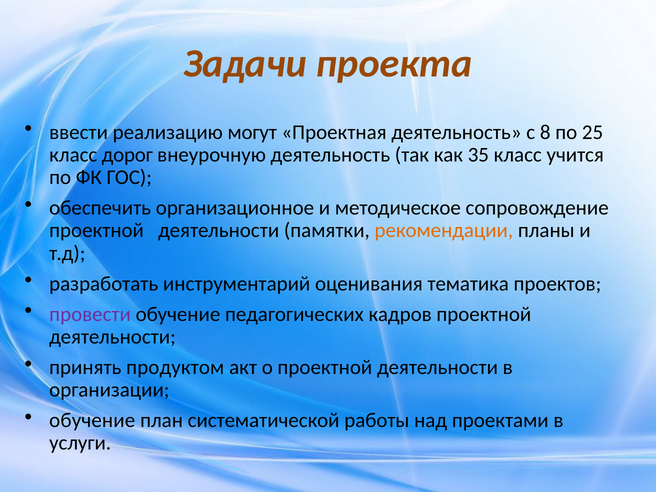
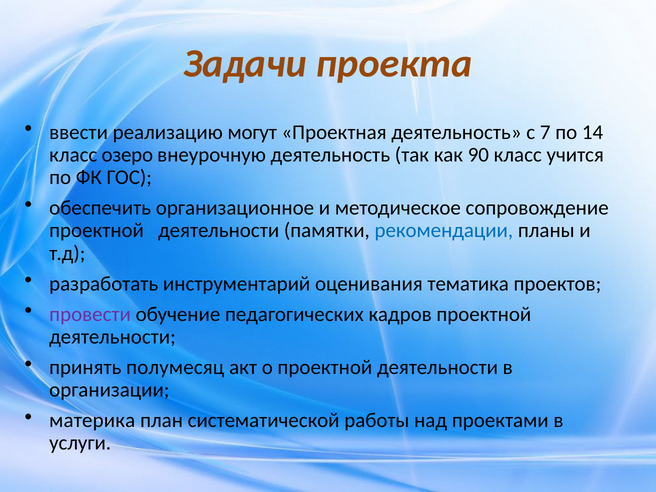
8: 8 -> 7
25: 25 -> 14
дорог: дорог -> озеро
35: 35 -> 90
рекомендации colour: orange -> blue
продуктом: продуктом -> полумесяц
обучение at (92, 420): обучение -> материка
